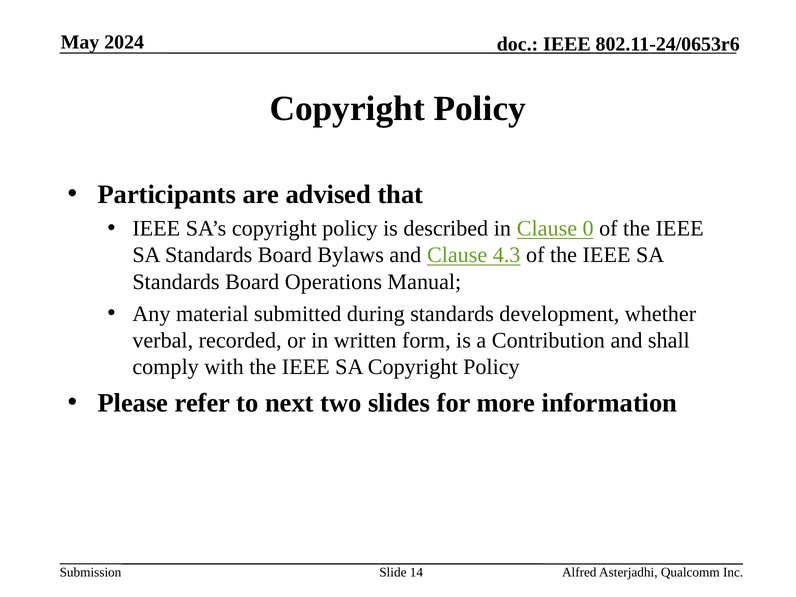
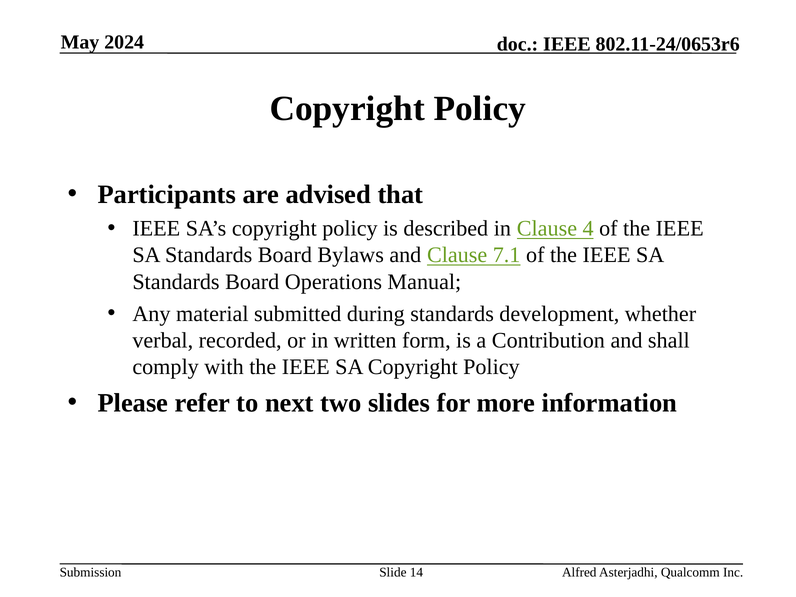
0: 0 -> 4
4.3: 4.3 -> 7.1
